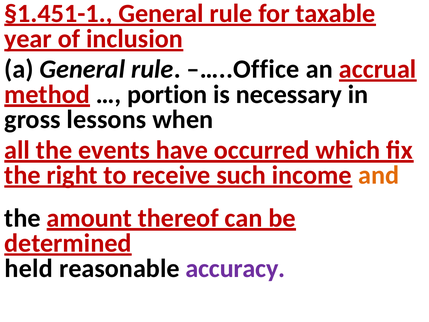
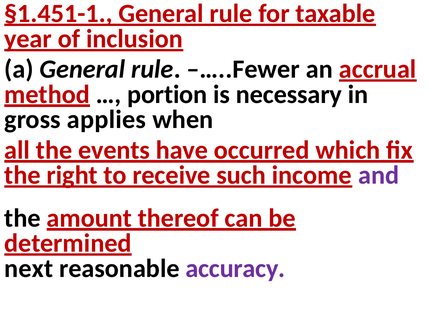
–…..Office: –…..Office -> –…..Fewer
lessons: lessons -> applies
and colour: orange -> purple
held: held -> next
